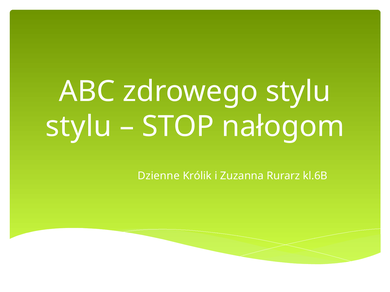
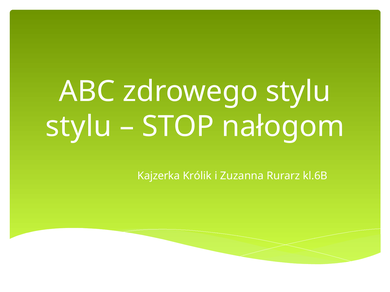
Dzienne: Dzienne -> Kajzerka
